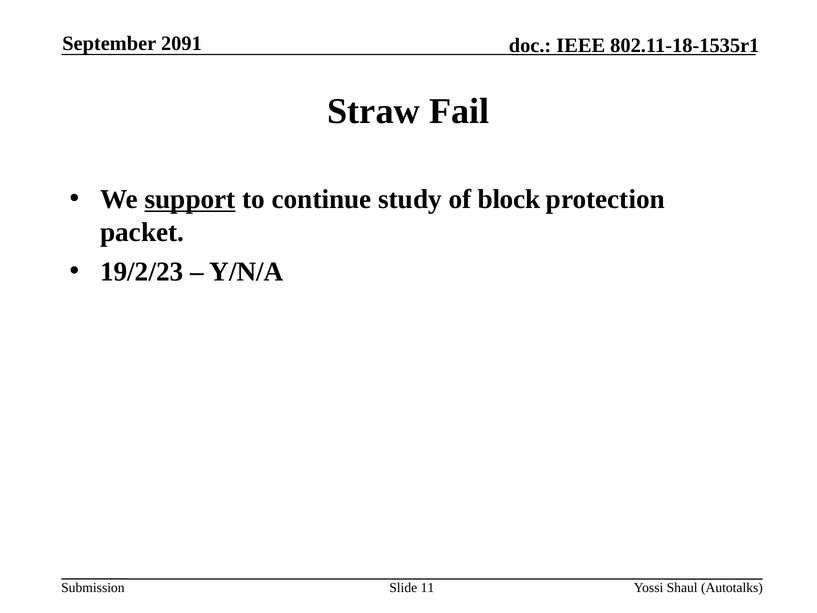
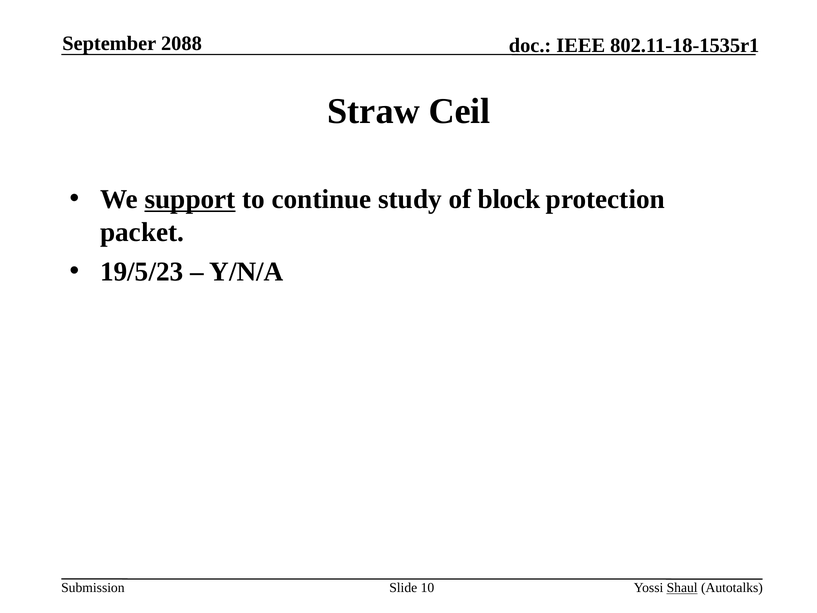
2091: 2091 -> 2088
Fail: Fail -> Ceil
19/2/23: 19/2/23 -> 19/5/23
11: 11 -> 10
Shaul underline: none -> present
